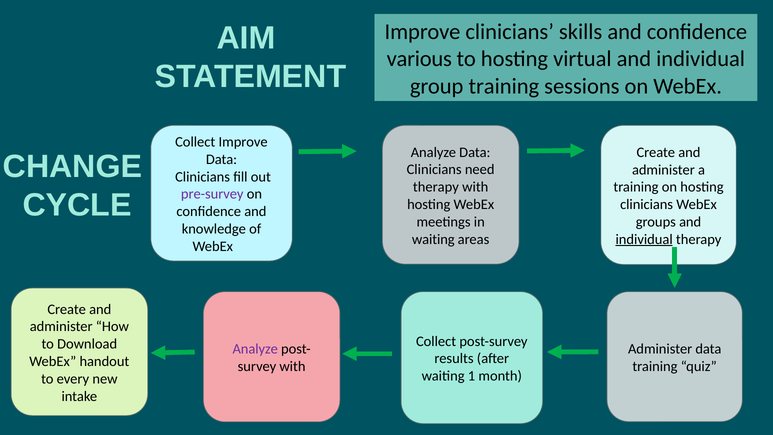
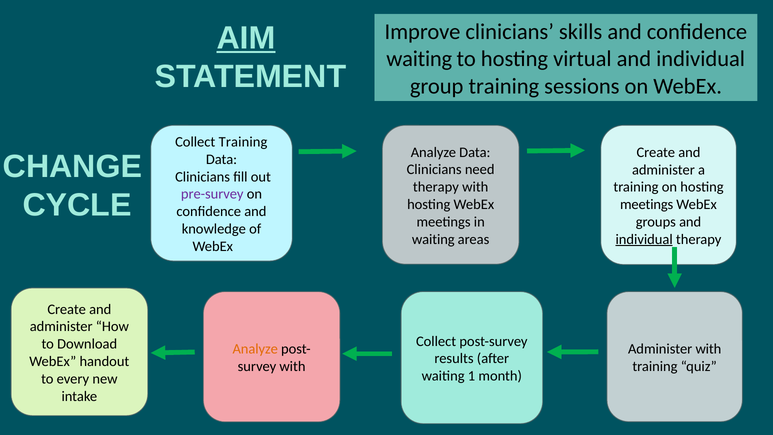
AIM underline: none -> present
various at (419, 59): various -> waiting
Collect Improve: Improve -> Training
clinicians at (647, 205): clinicians -> meetings
Administer data: data -> with
Analyze at (255, 349) colour: purple -> orange
